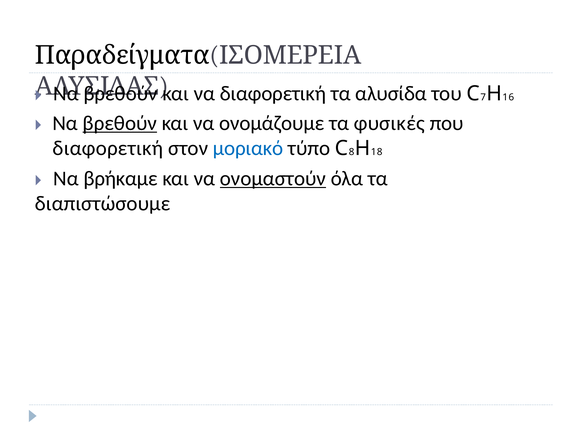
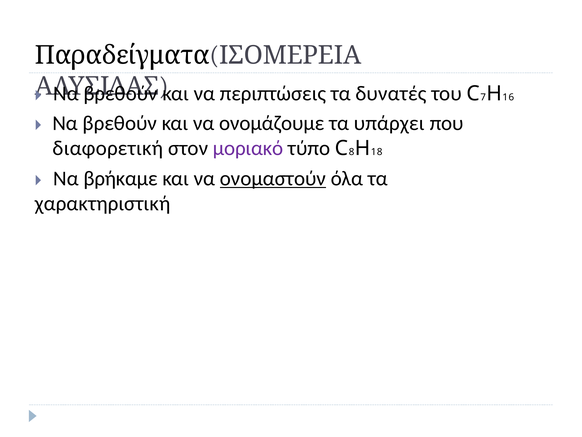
να διαφορετική: διαφορετική -> περιπτώσεις
αλυσίδα: αλυσίδα -> δυνατές
βρεθούν at (120, 123) underline: present -> none
φυσικές: φυσικές -> υπάρχει
μοριακό colour: blue -> purple
διαπιστώσουμε: διαπιστώσουμε -> χαρακτηριστική
